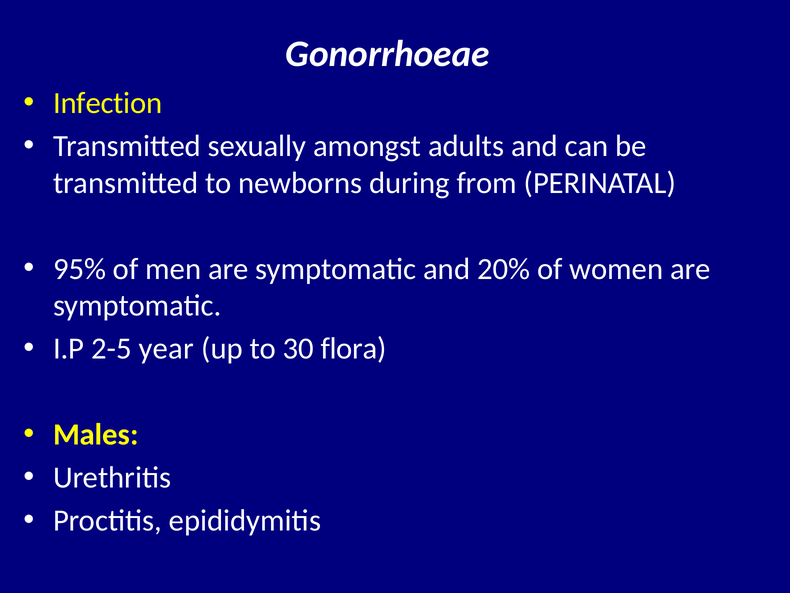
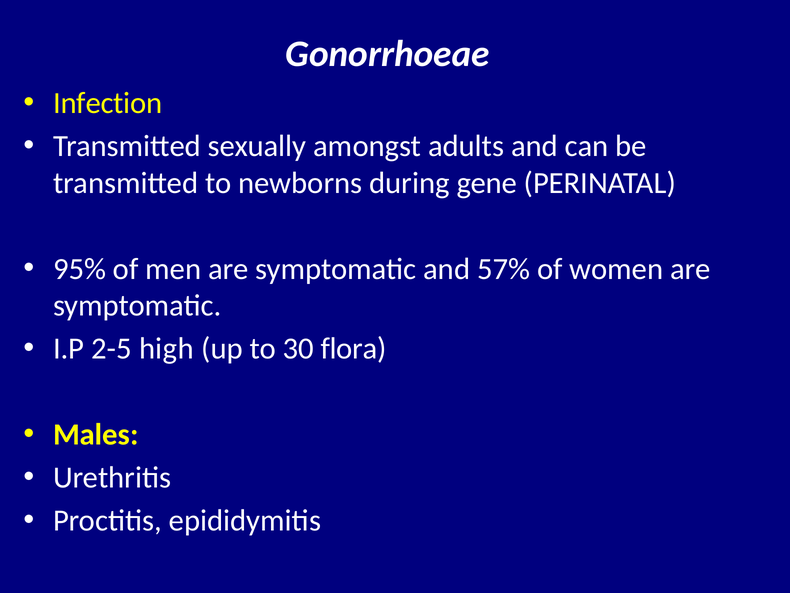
from: from -> gene
20%: 20% -> 57%
year: year -> high
